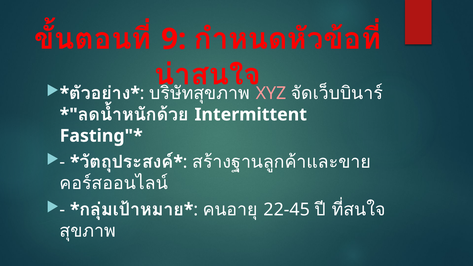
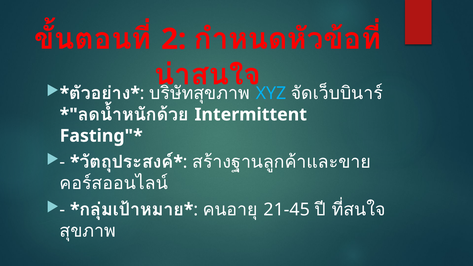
9: 9 -> 2
XYZ colour: pink -> light blue
22-45: 22-45 -> 21-45
